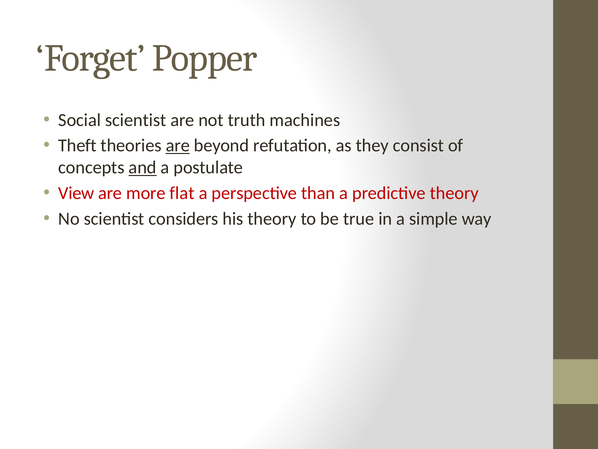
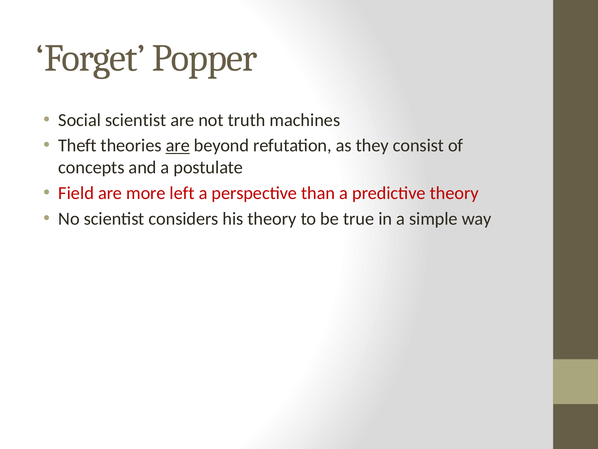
and underline: present -> none
View: View -> Field
flat: flat -> left
